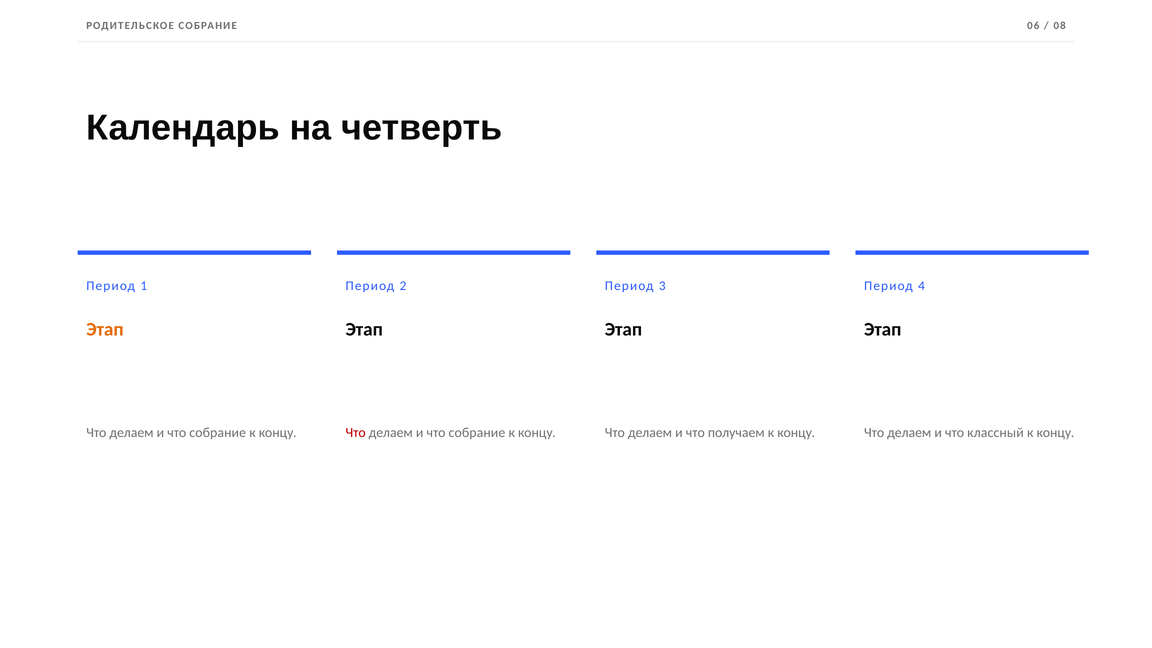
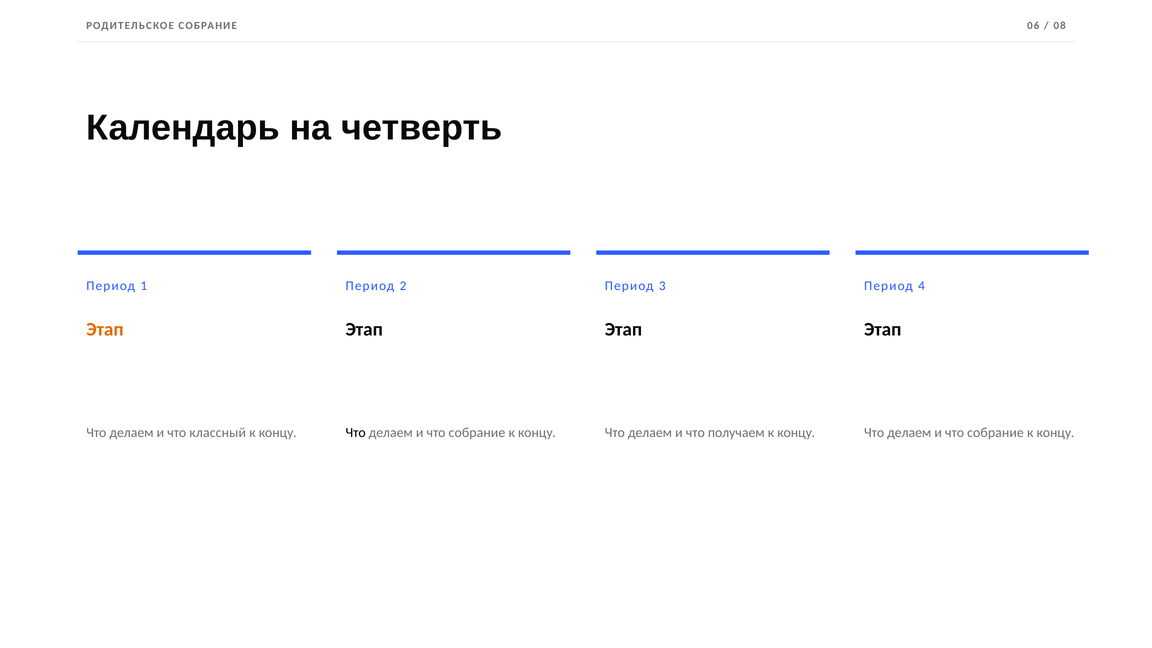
собрание at (218, 433): собрание -> классный
Что at (356, 433) colour: red -> black
классный at (995, 433): классный -> собрание
